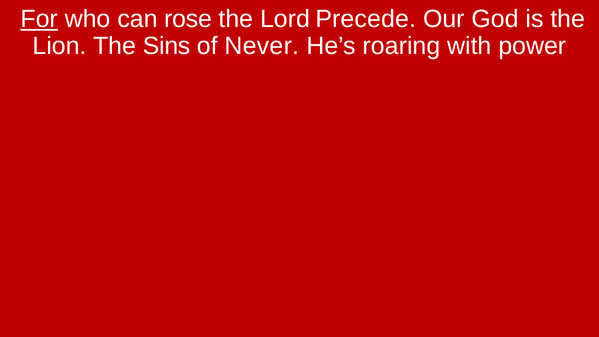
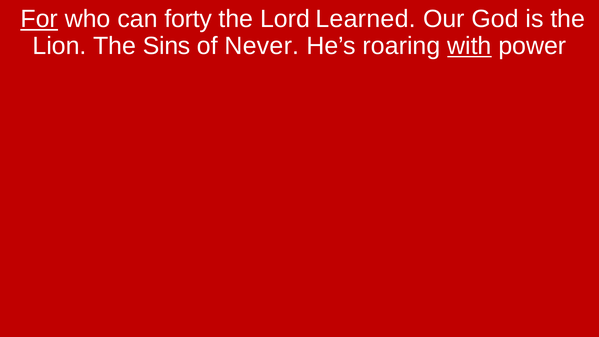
rose: rose -> forty
Precede: Precede -> Learned
with underline: none -> present
